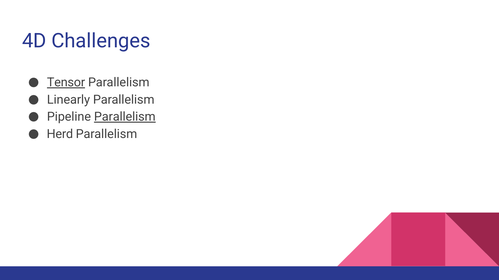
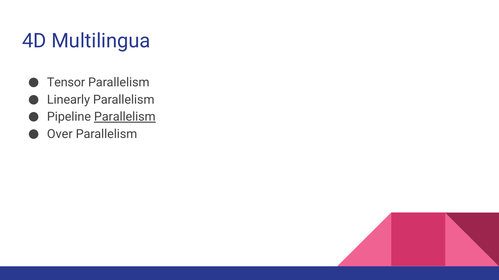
Challenges: Challenges -> Multilingua
Tensor underline: present -> none
Herd: Herd -> Over
